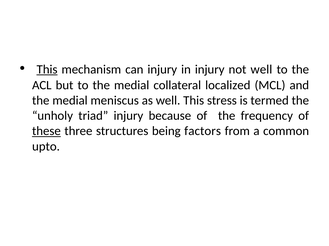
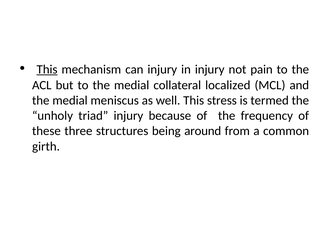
not well: well -> pain
these underline: present -> none
factors: factors -> around
upto: upto -> girth
